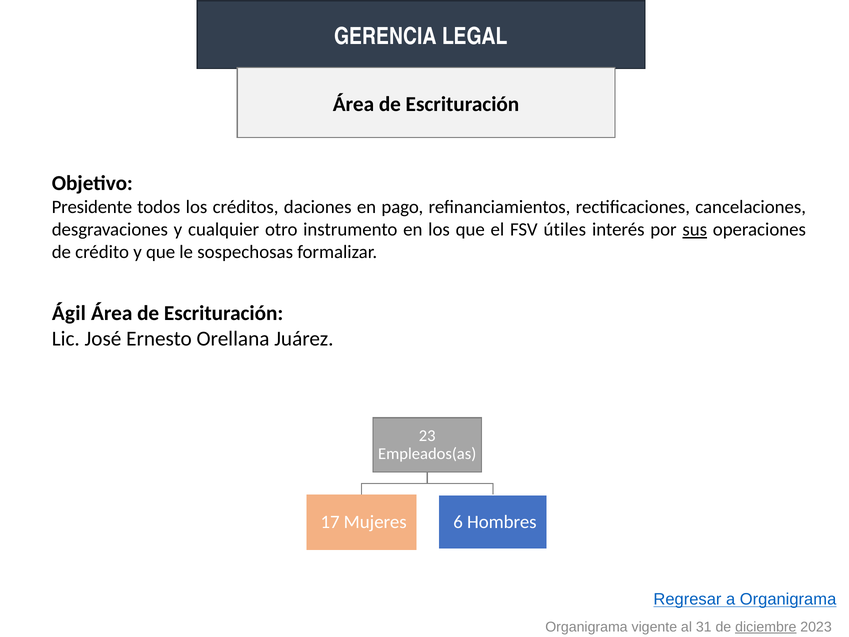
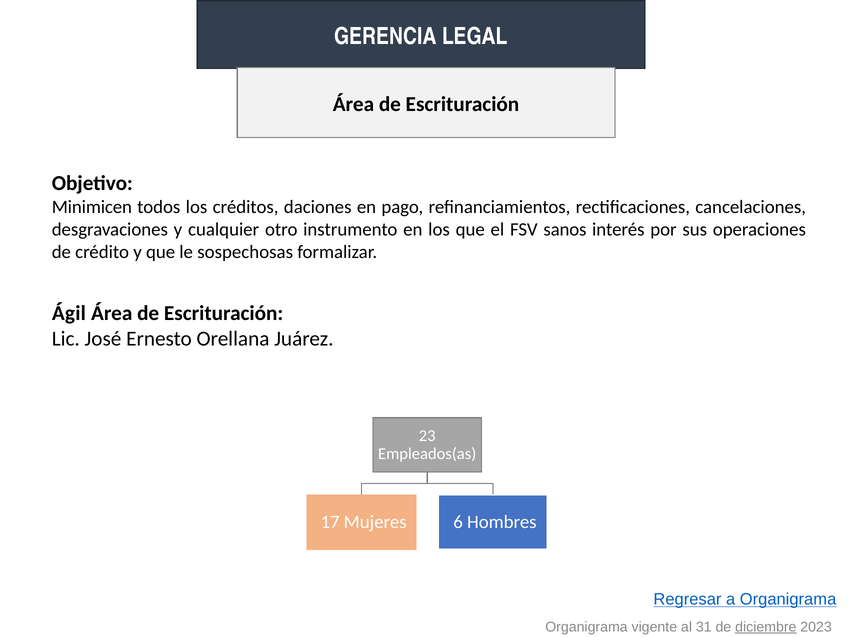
Presidente: Presidente -> Minimicen
útiles: útiles -> sanos
sus underline: present -> none
